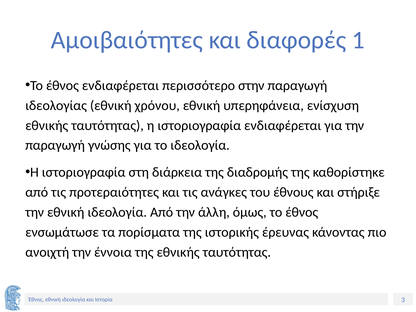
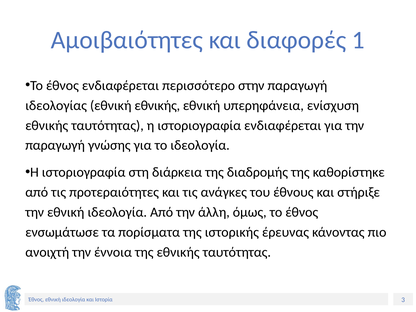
εθνική χρόνου: χρόνου -> εθνικής
